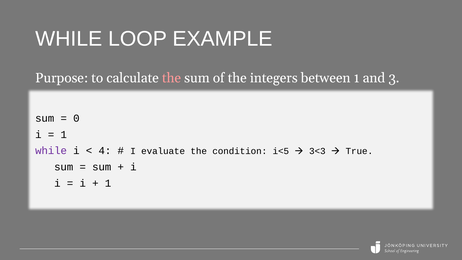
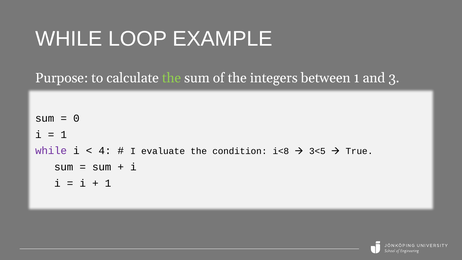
the at (172, 78) colour: pink -> light green
i<5: i<5 -> i<8
3<3: 3<3 -> 3<5
